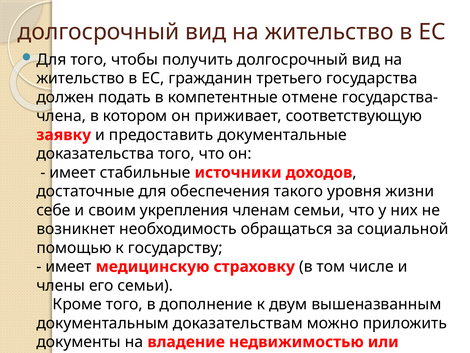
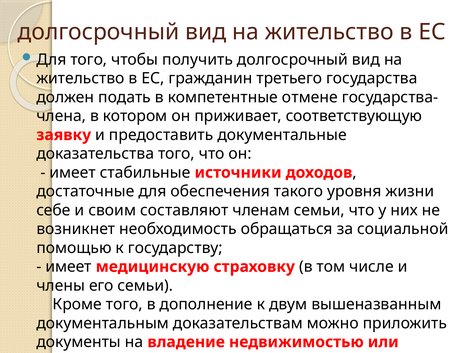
укрепления: укрепления -> составляют
